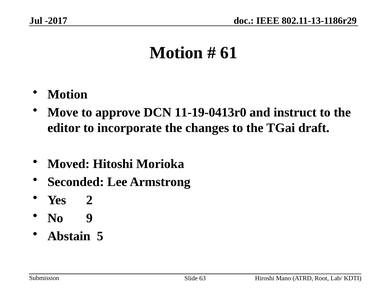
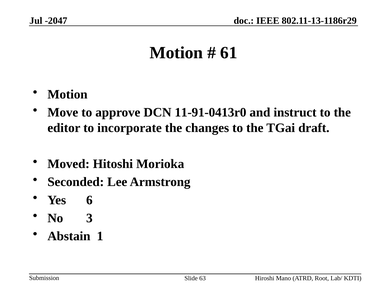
-2017: -2017 -> -2047
11-19-0413r0: 11-19-0413r0 -> 11-91-0413r0
2: 2 -> 6
9: 9 -> 3
5: 5 -> 1
